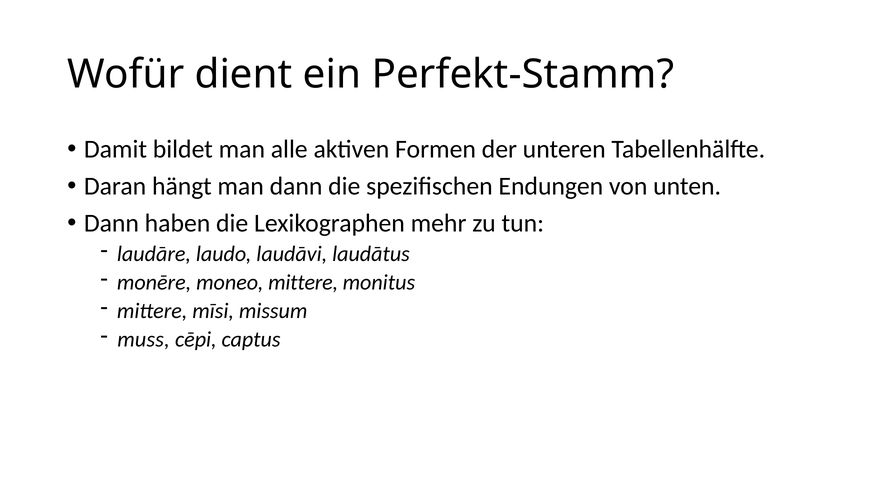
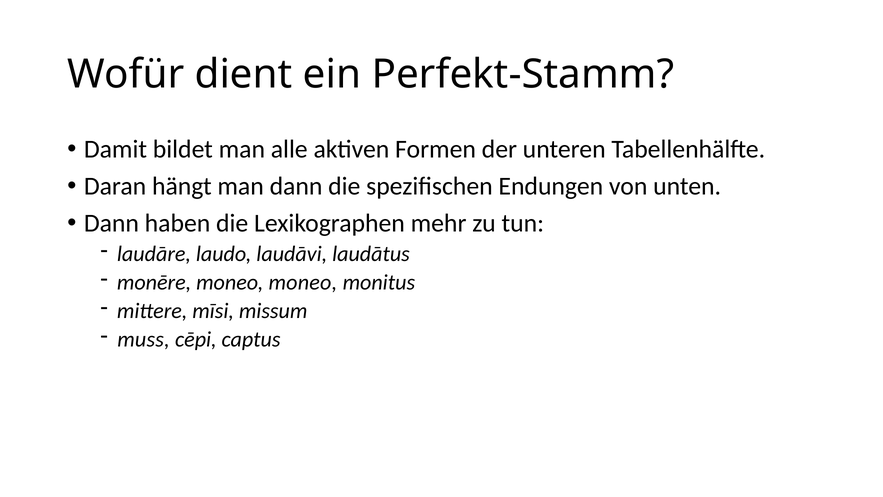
moneo mittere: mittere -> moneo
